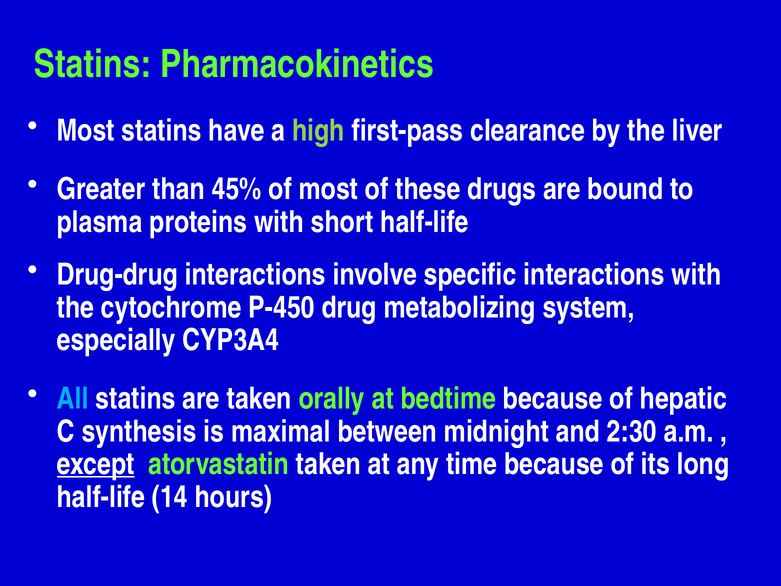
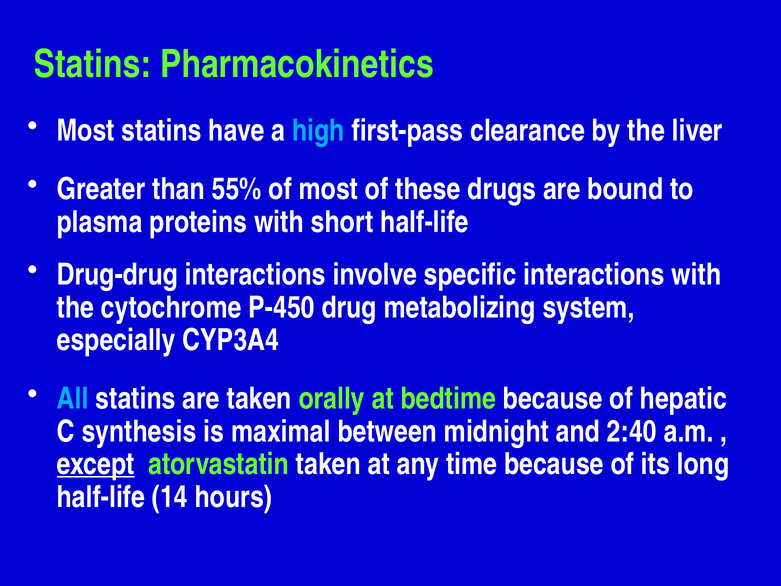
high colour: light green -> light blue
45%: 45% -> 55%
2:30: 2:30 -> 2:40
